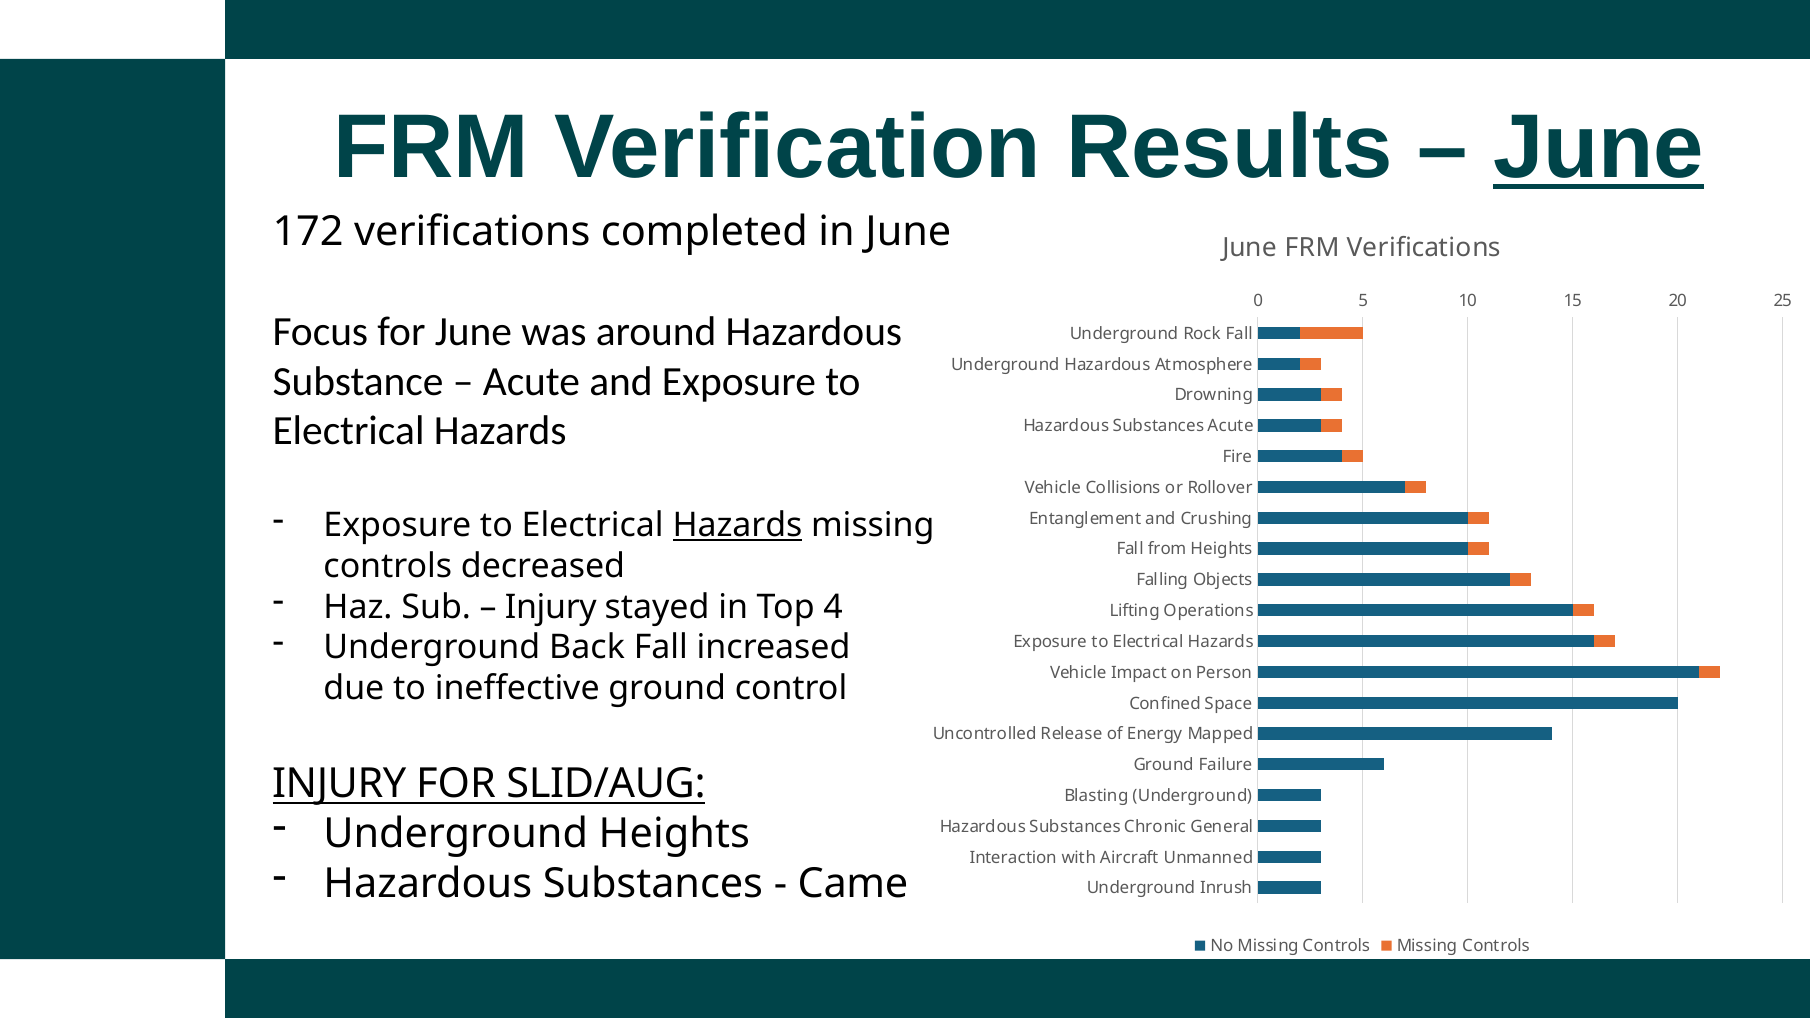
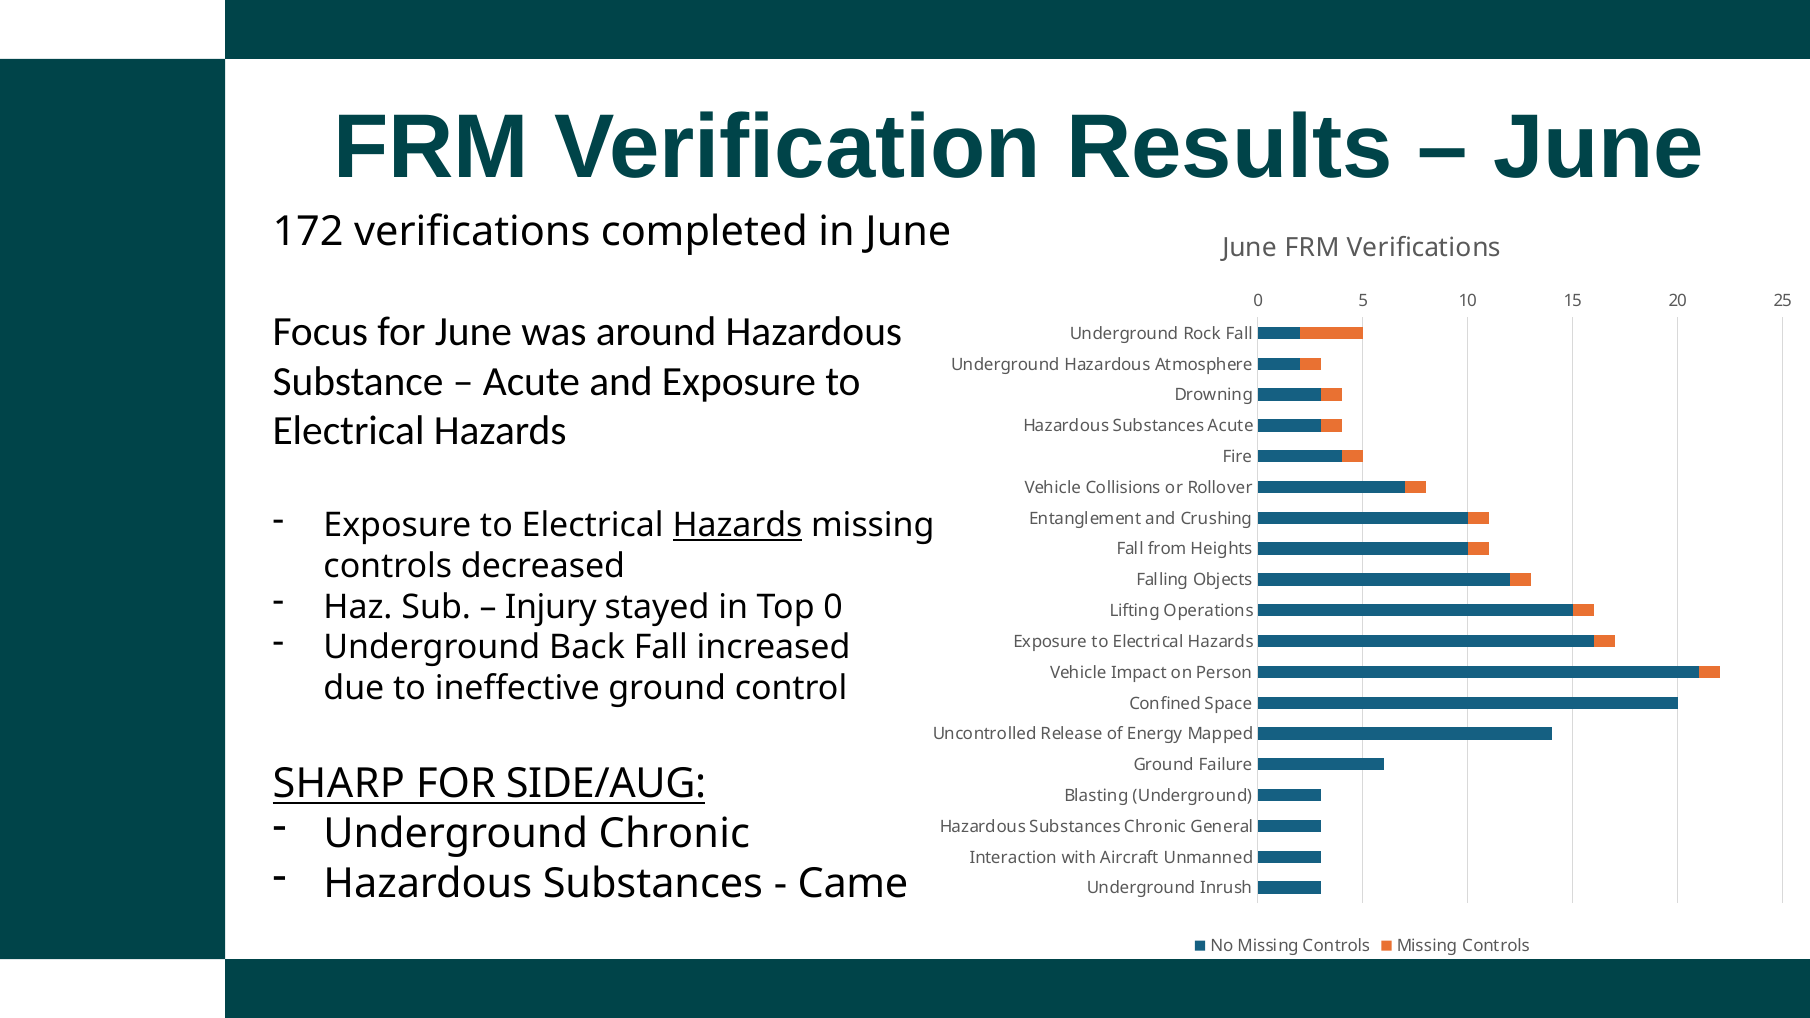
June at (1599, 148) underline: present -> none
Top 4: 4 -> 0
INJURY at (339, 784): INJURY -> SHARP
SLID/AUG: SLID/AUG -> SIDE/AUG
Underground Heights: Heights -> Chronic
